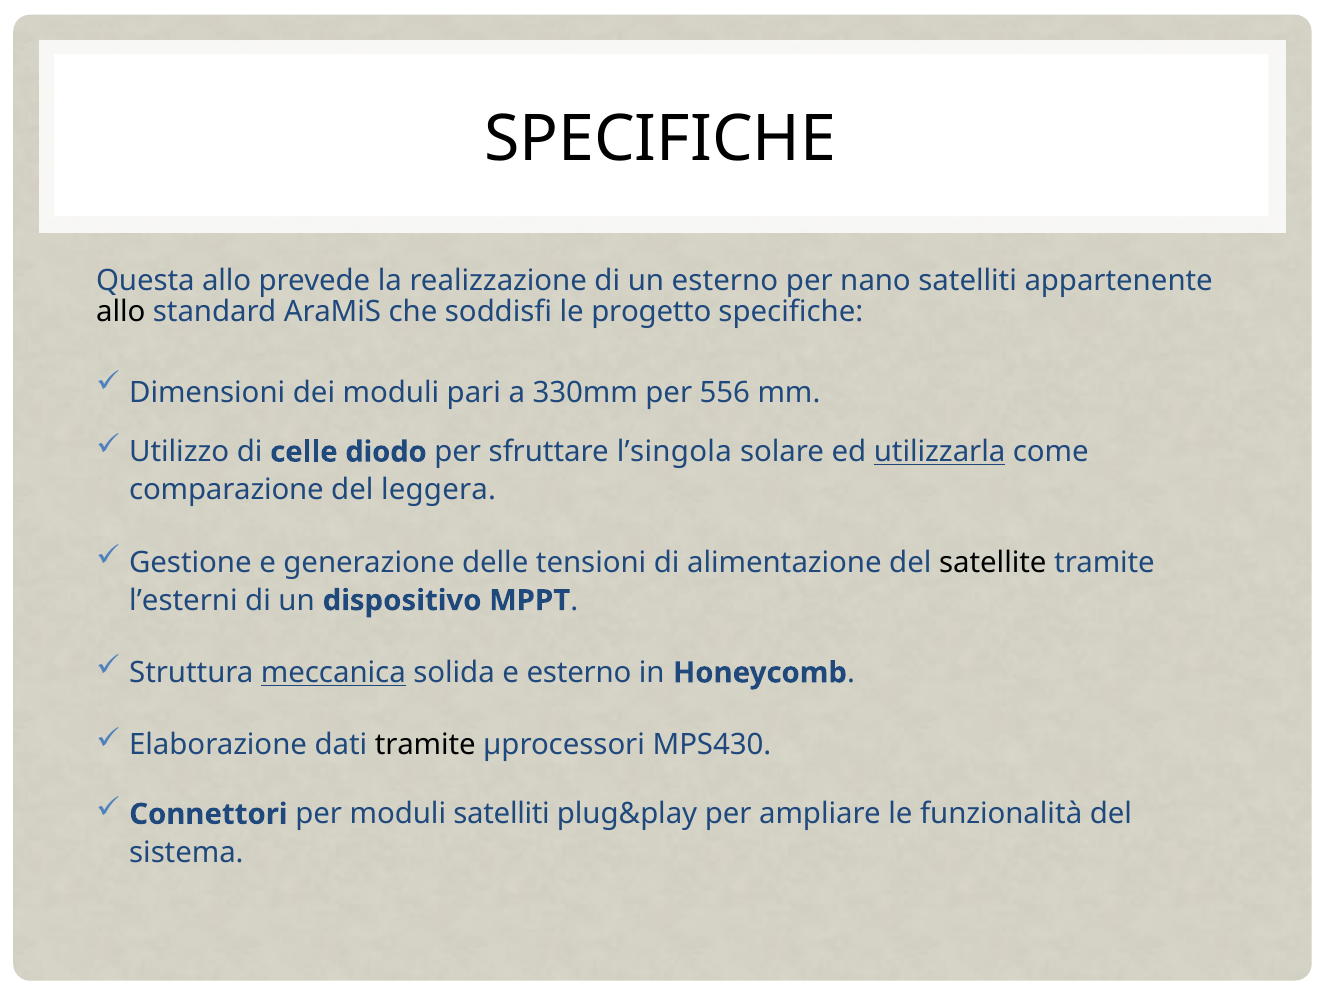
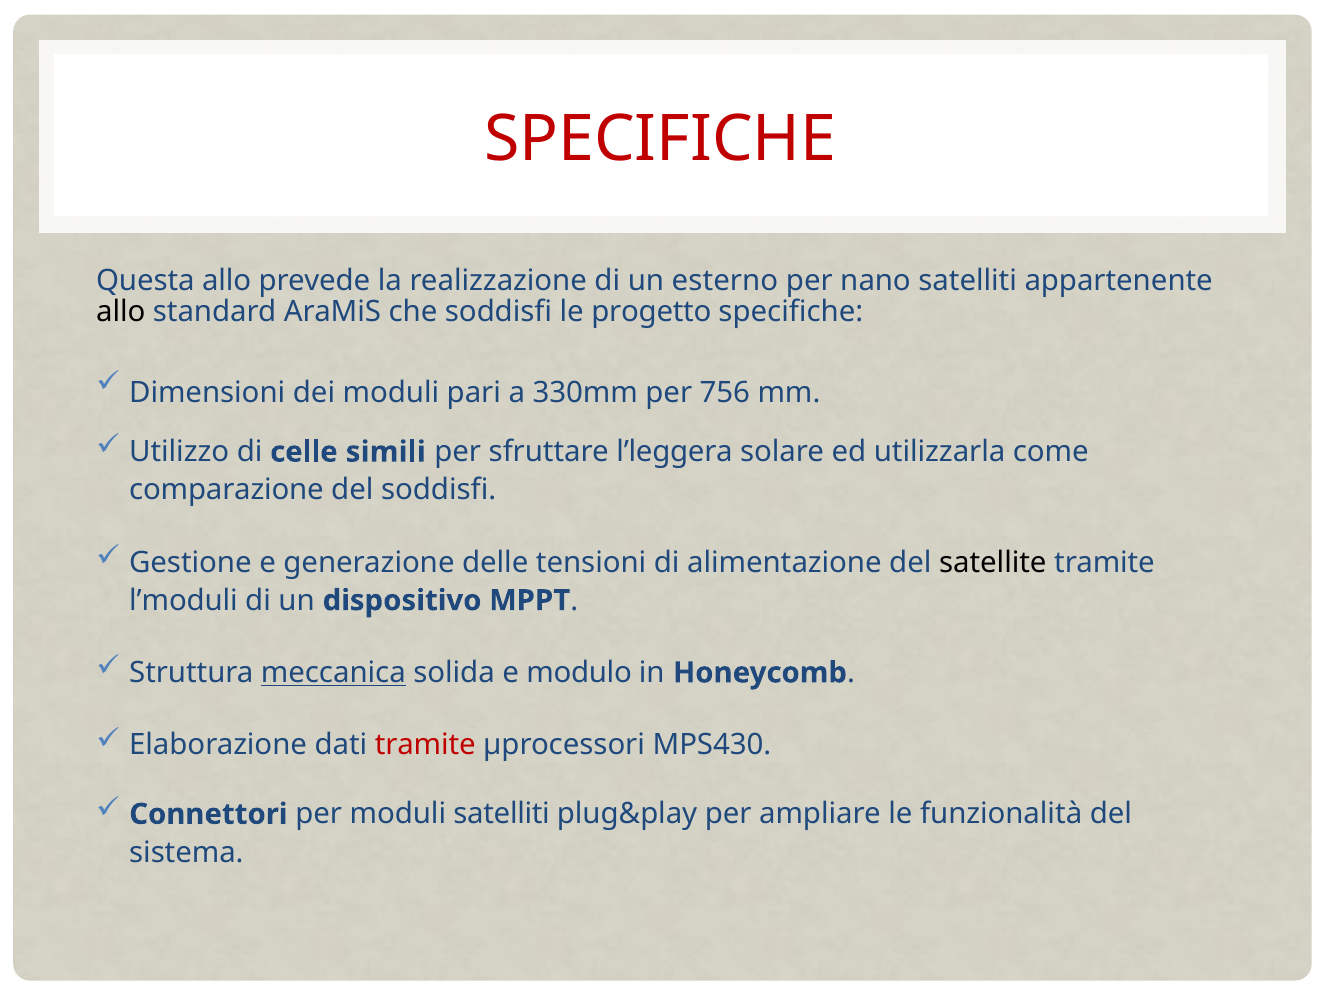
SPECIFICHE at (660, 139) colour: black -> red
556: 556 -> 756
diodo: diodo -> simili
l’singola: l’singola -> l’leggera
utilizzarla underline: present -> none
del leggera: leggera -> soddisfi
l’esterni: l’esterni -> l’moduli
e esterno: esterno -> modulo
tramite at (425, 745) colour: black -> red
